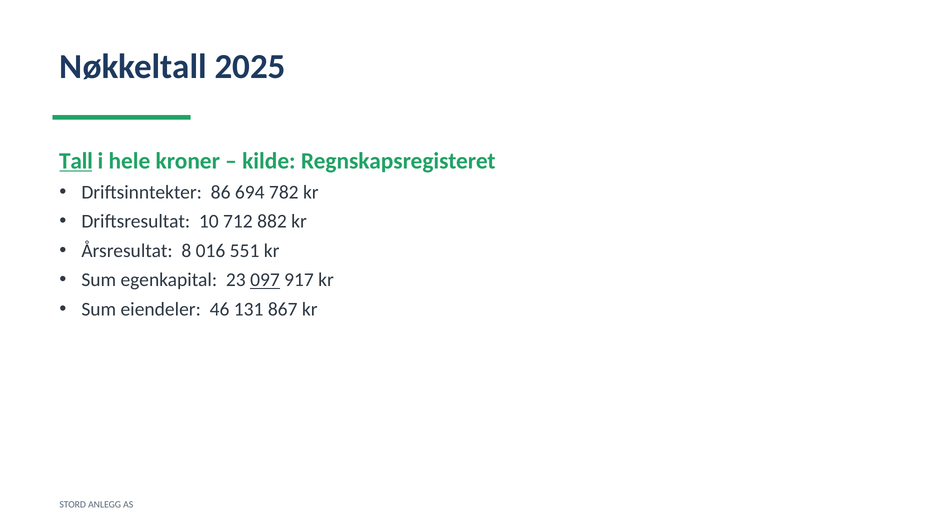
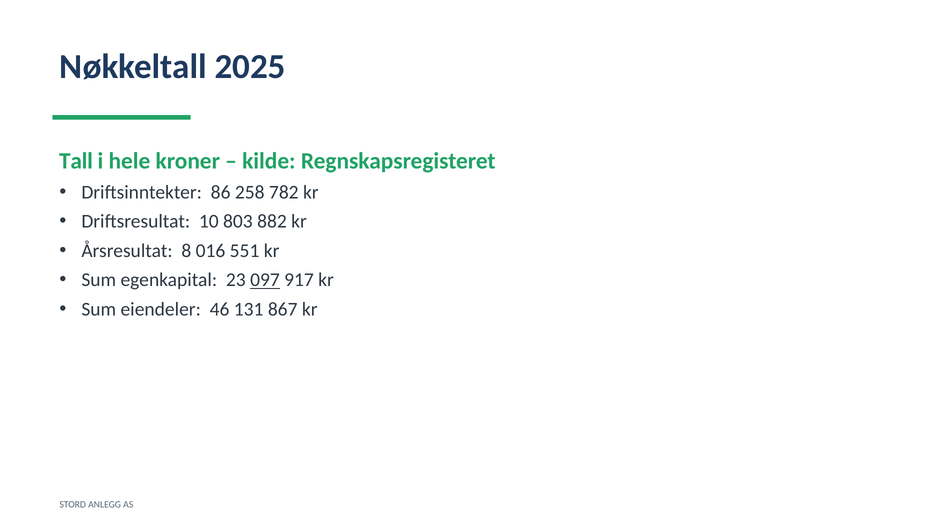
Tall underline: present -> none
694: 694 -> 258
712: 712 -> 803
